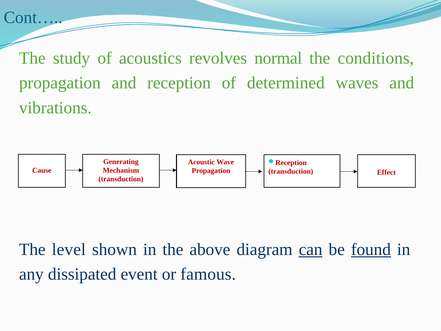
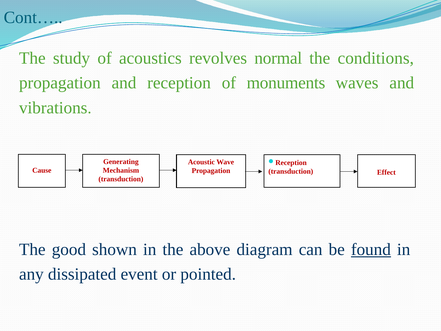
determined: determined -> monuments
level: level -> good
can underline: present -> none
famous: famous -> pointed
